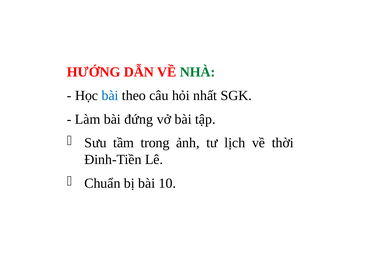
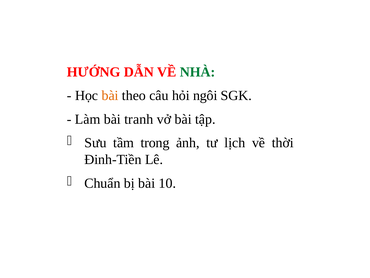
bài at (110, 95) colour: blue -> orange
nhất: nhất -> ngôi
đứng: đứng -> tranh
